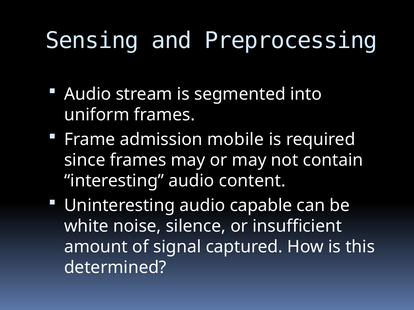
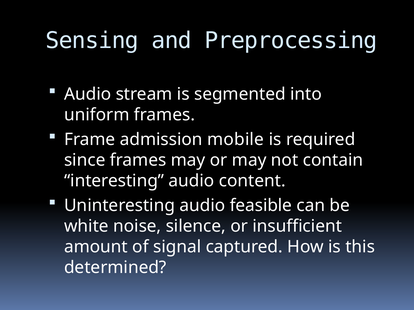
capable: capable -> feasible
